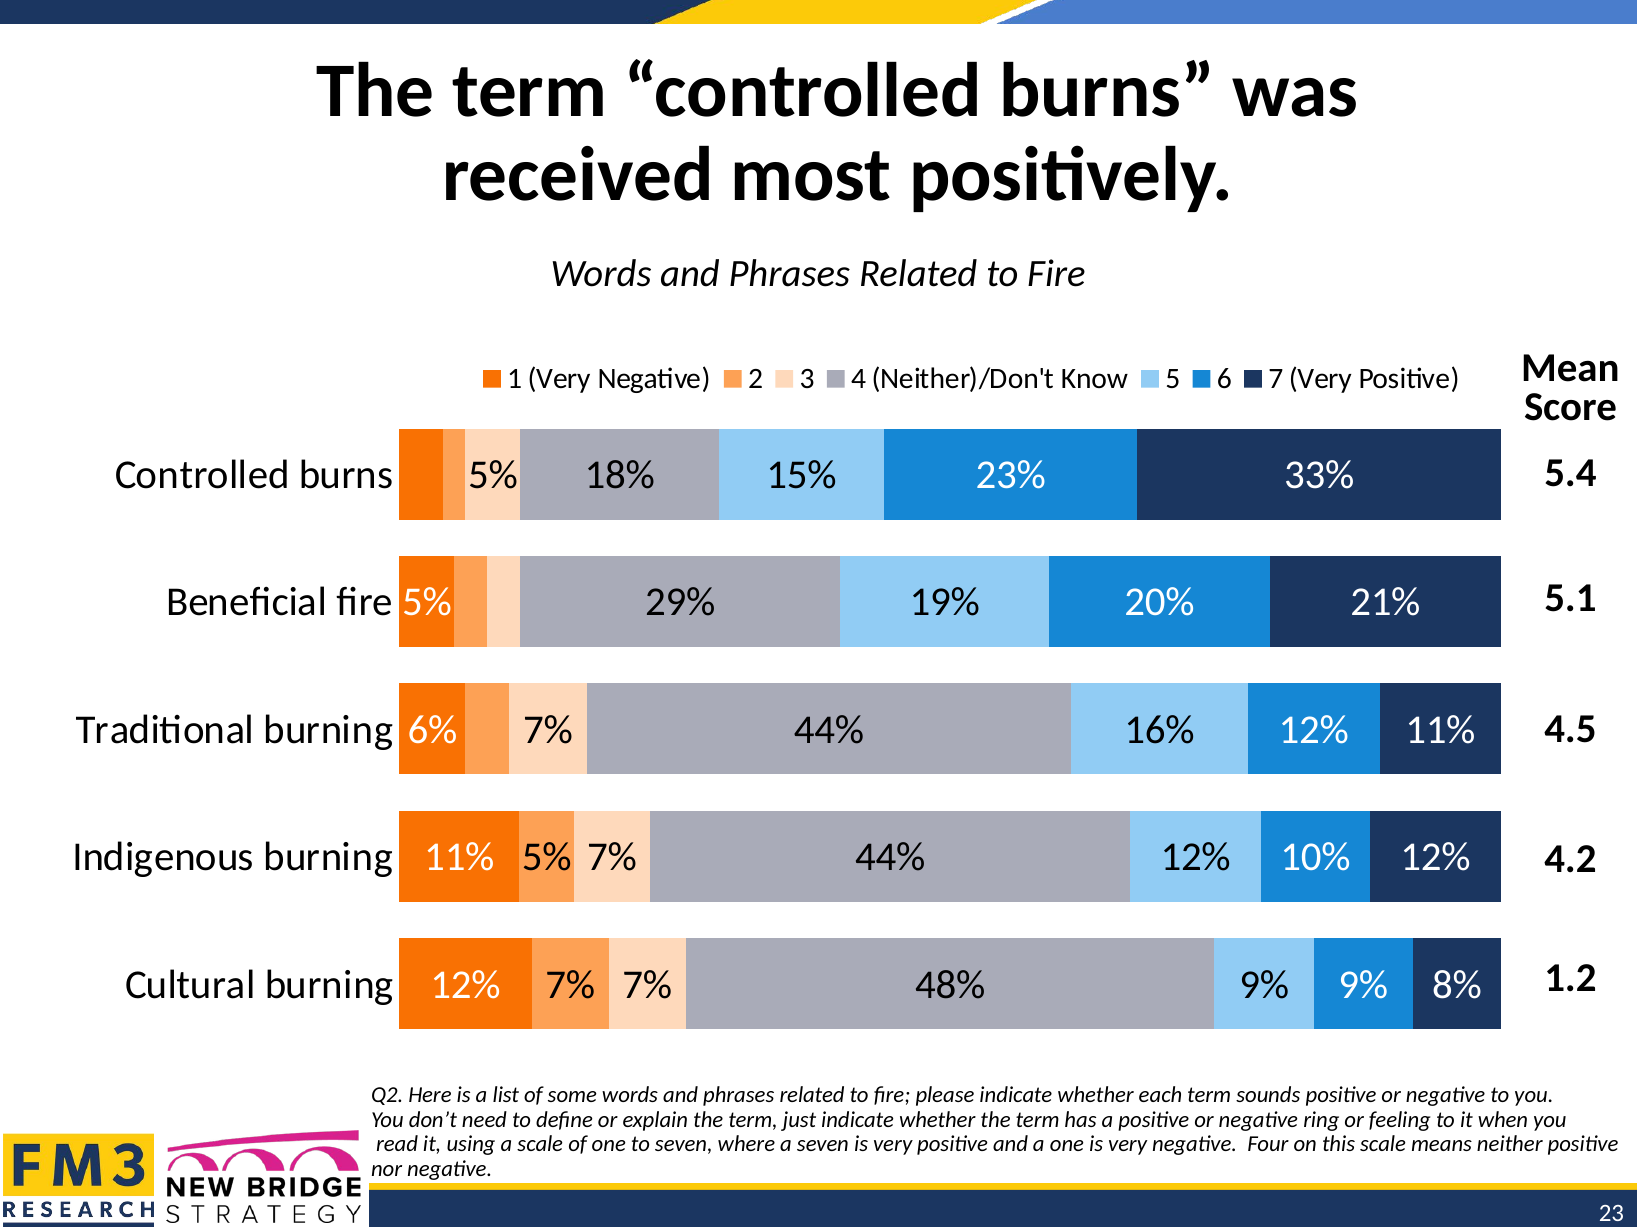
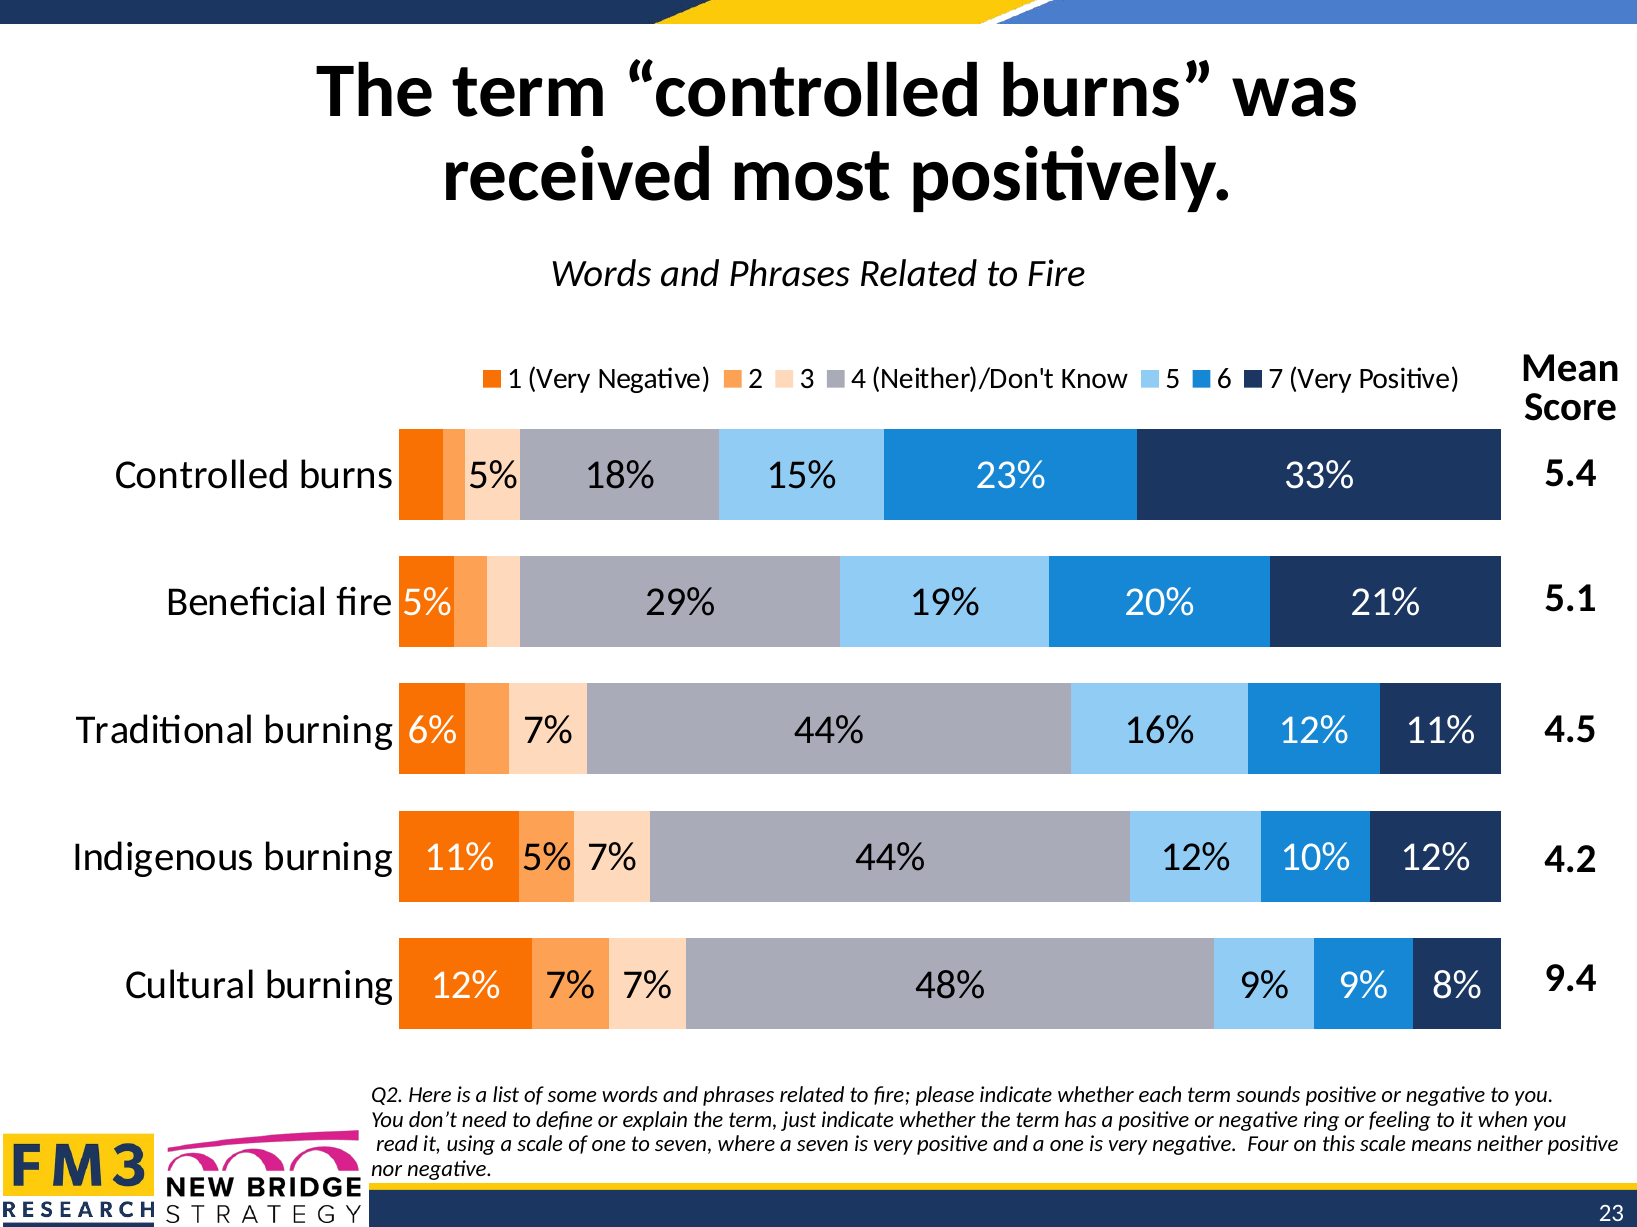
1.2: 1.2 -> 9.4
